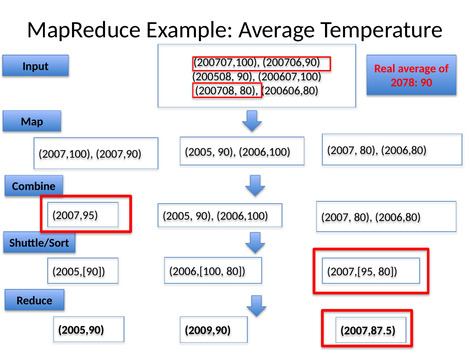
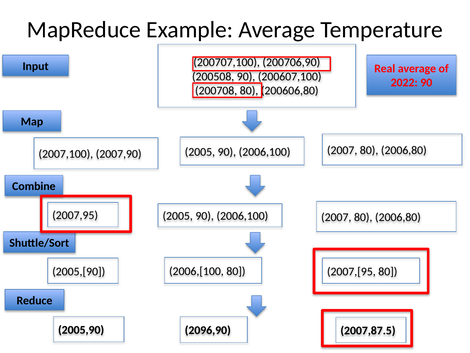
2078: 2078 -> 2022
2009,90: 2009,90 -> 2096,90
